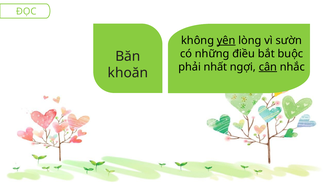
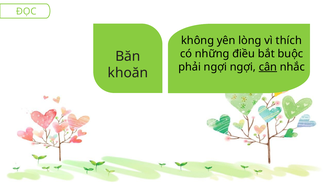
yên underline: present -> none
sườn: sườn -> thích
phải nhất: nhất -> ngợi
